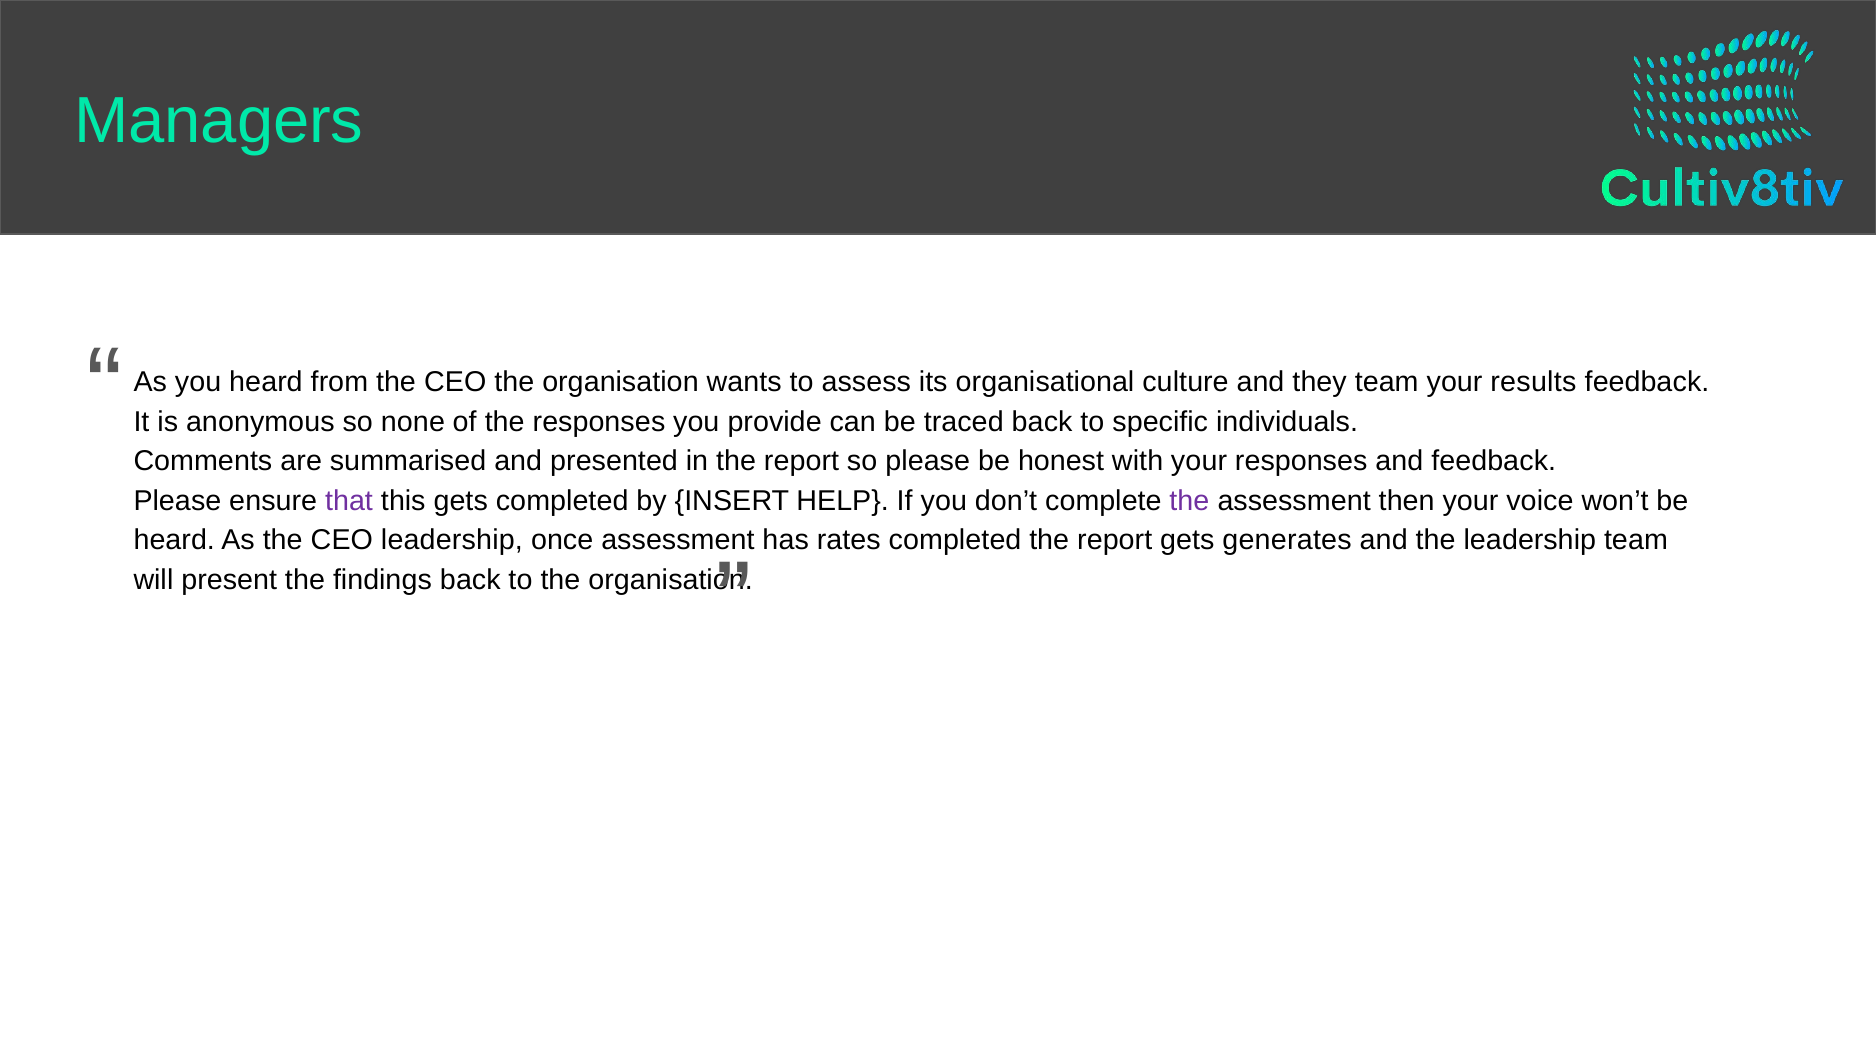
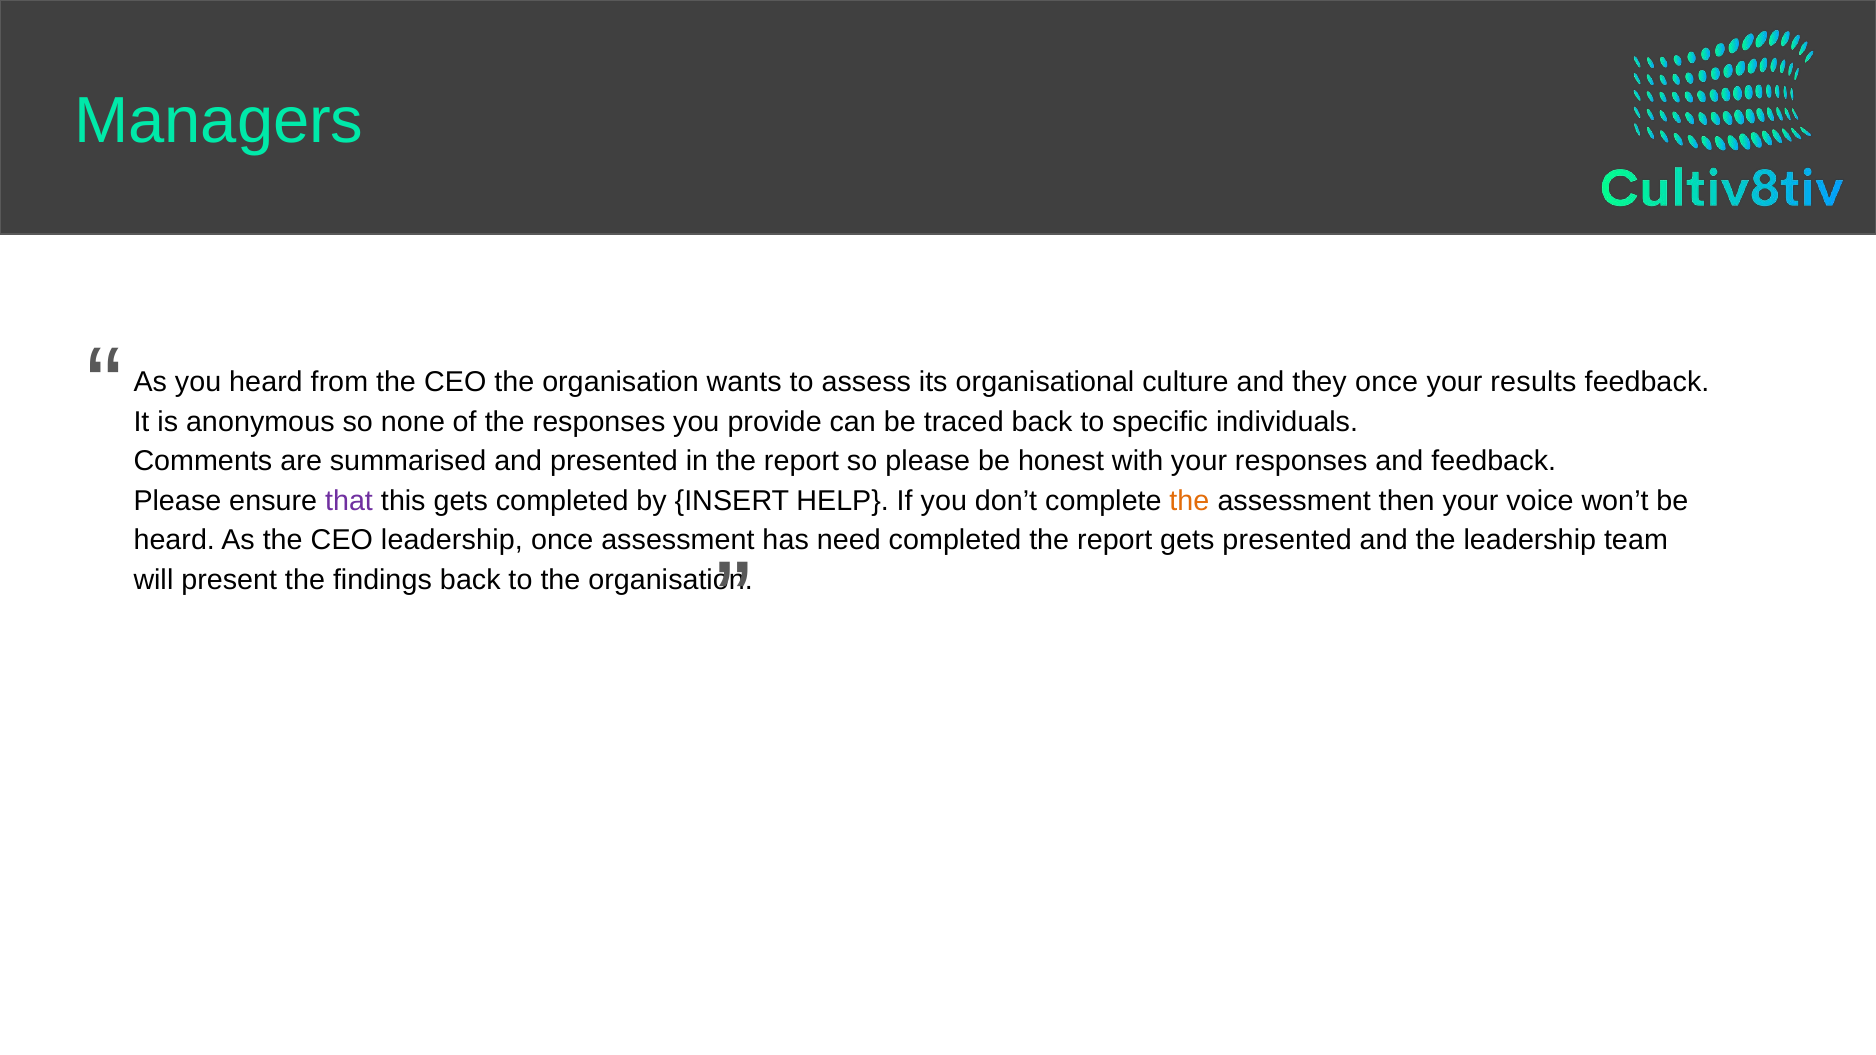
they team: team -> once
the at (1189, 501) colour: purple -> orange
rates: rates -> need
gets generates: generates -> presented
